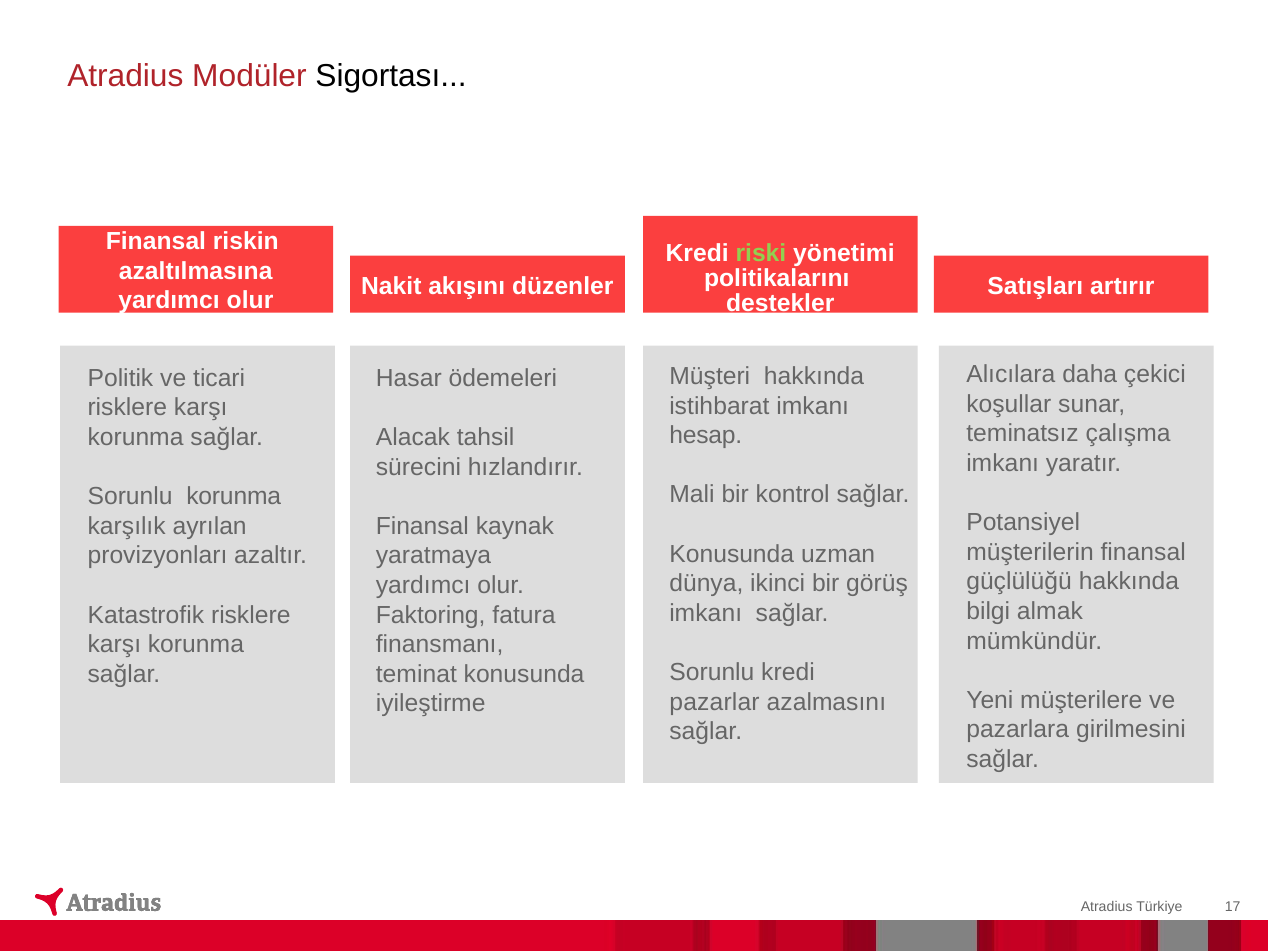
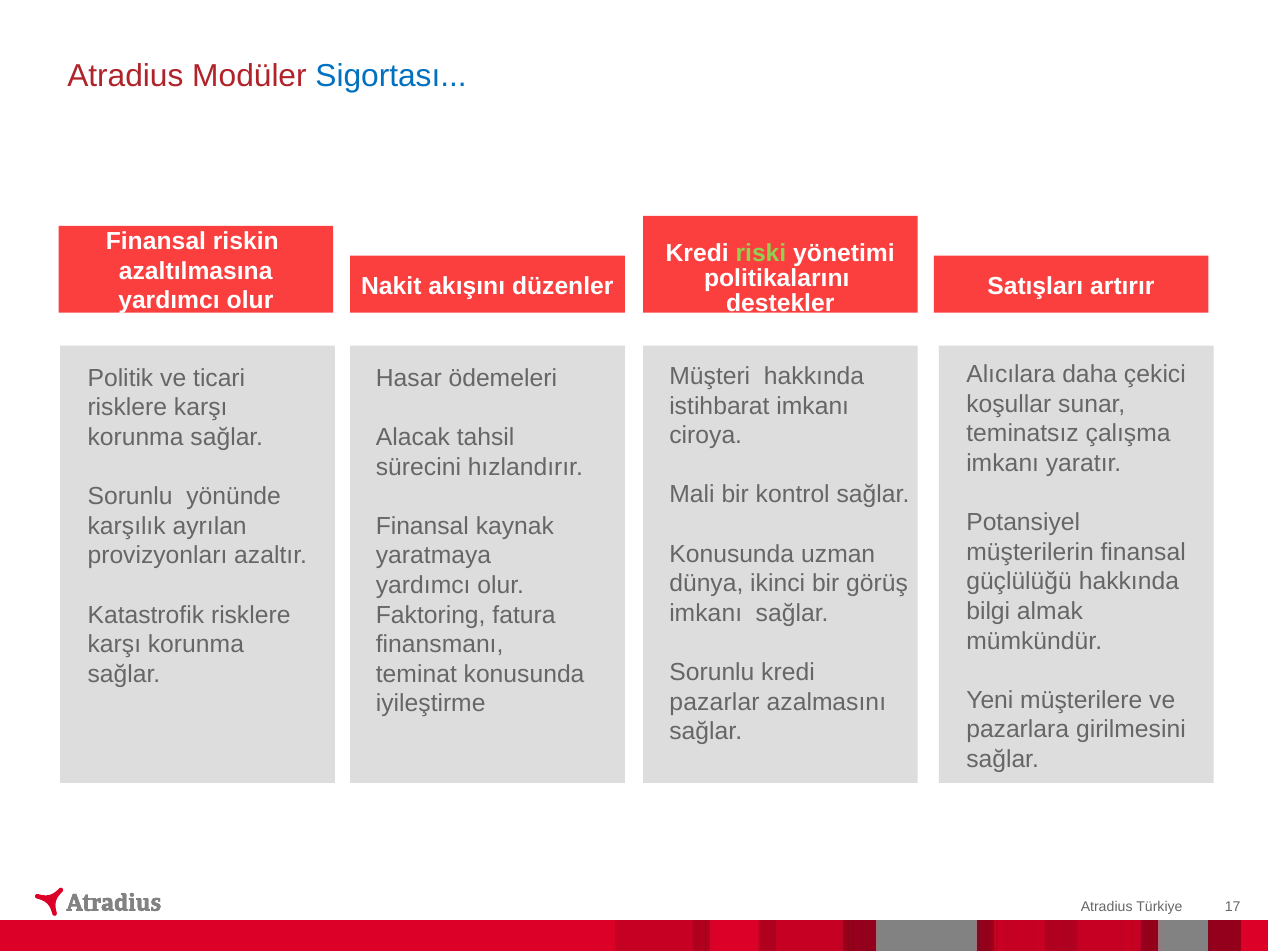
Sigortası colour: black -> blue
hesap: hesap -> ciroya
Sorunlu korunma: korunma -> yönünde
